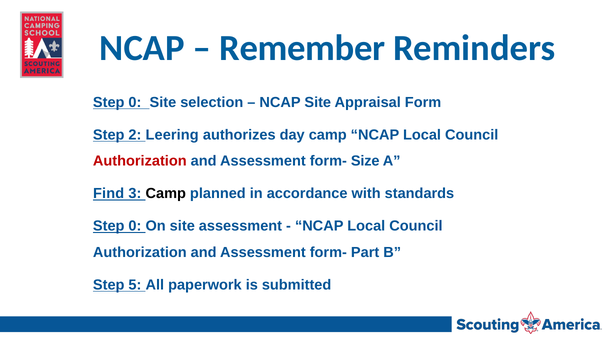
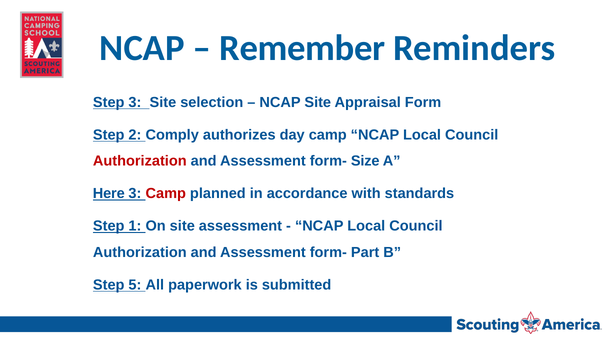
0 at (135, 102): 0 -> 3
Leering: Leering -> Comply
Find: Find -> Here
Camp at (166, 193) colour: black -> red
0 at (135, 226): 0 -> 1
